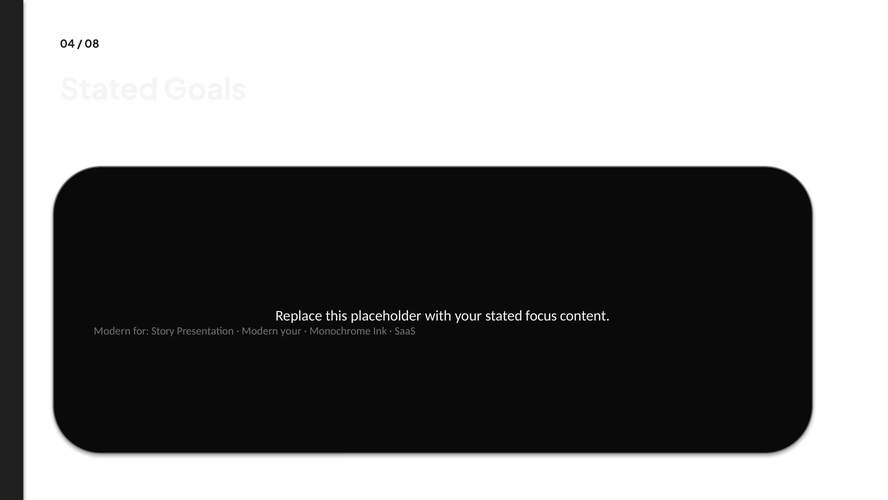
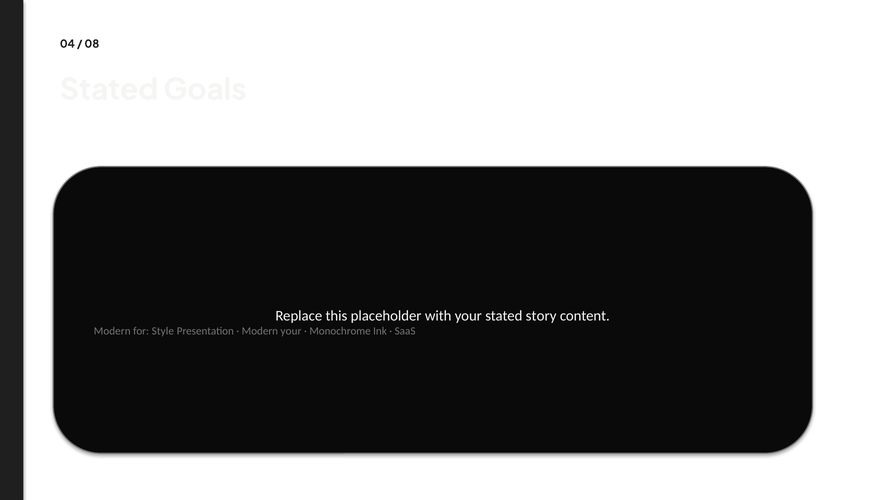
focus: focus -> story
Story: Story -> Style
